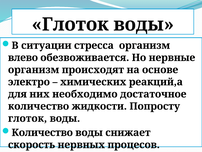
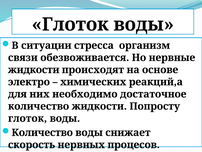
влево: влево -> связи
организм at (34, 70): организм -> жидкости
